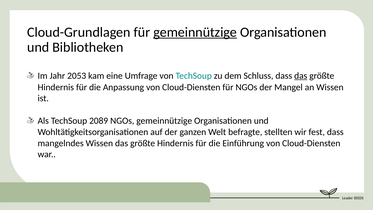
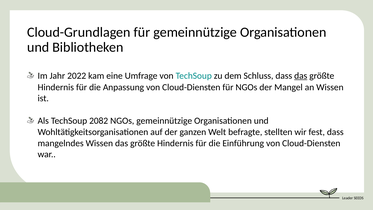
gemeinnützige at (195, 32) underline: present -> none
2053: 2053 -> 2022
2089: 2089 -> 2082
